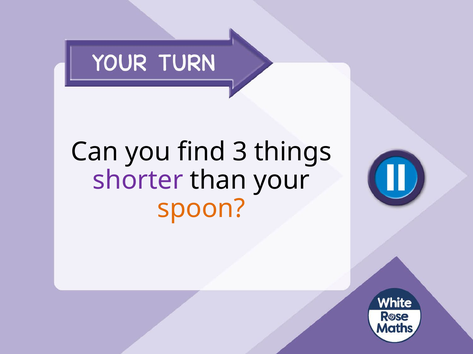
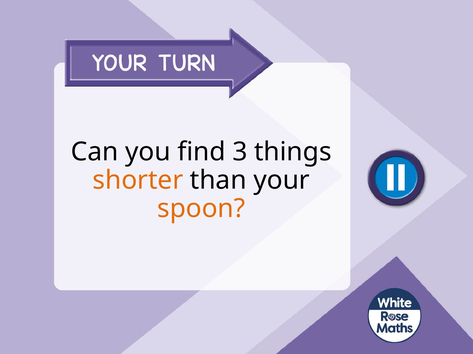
shorter colour: purple -> orange
